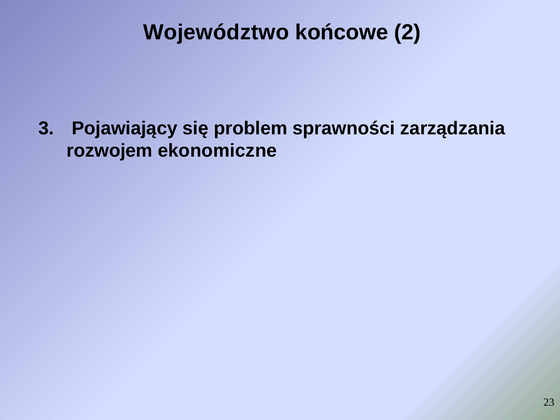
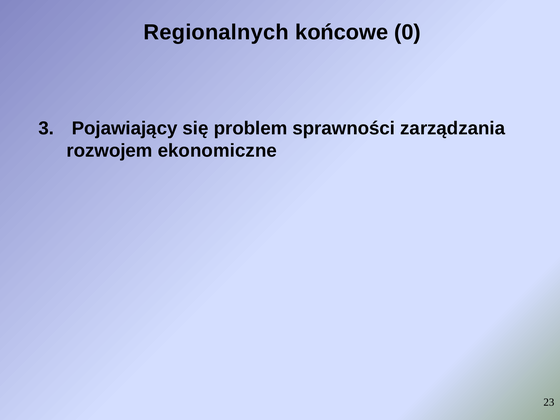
Województwo: Województwo -> Regionalnych
2: 2 -> 0
